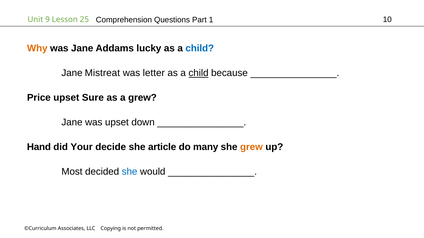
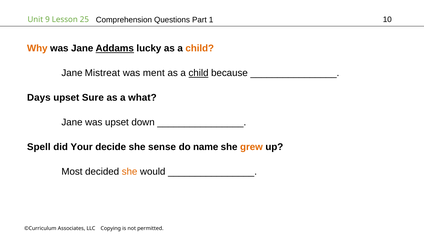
Addams underline: none -> present
child at (200, 49) colour: blue -> orange
letter: letter -> ment
Price: Price -> Days
a grew: grew -> what
Hand: Hand -> Spell
article: article -> sense
many: many -> name
she at (130, 172) colour: blue -> orange
